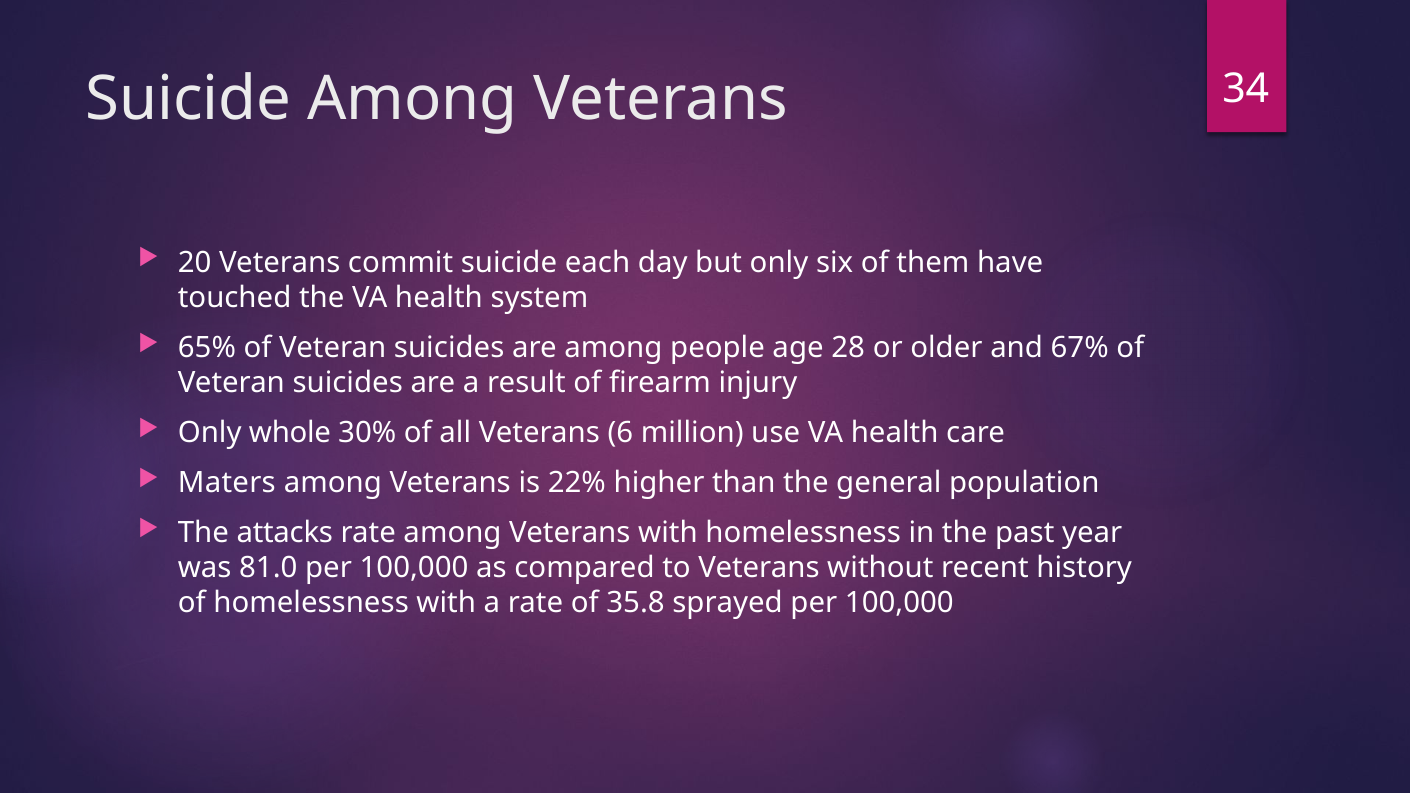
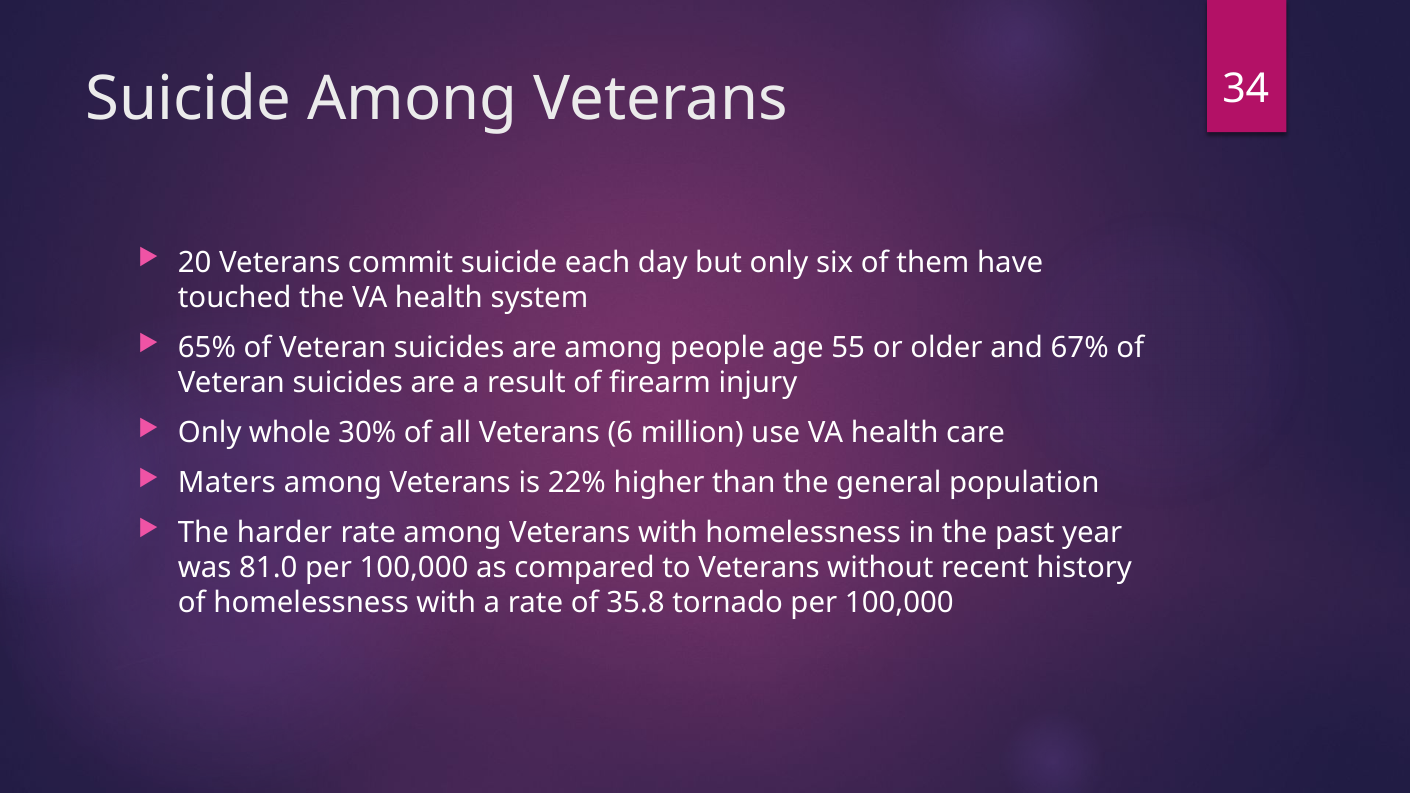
28: 28 -> 55
attacks: attacks -> harder
sprayed: sprayed -> tornado
